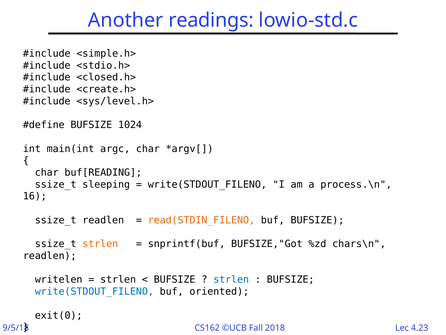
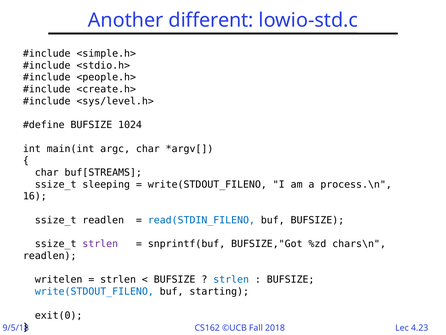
readings: readings -> different
<closed.h>: <closed.h> -> <people.h>
buf[READING: buf[READING -> buf[STREAMS
read(STDIN_FILENO colour: orange -> blue
strlen at (100, 244) colour: orange -> purple
oriented: oriented -> starting
